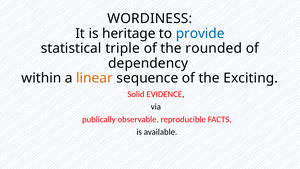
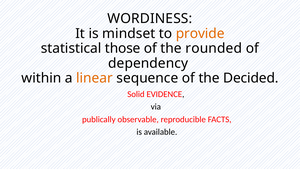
heritage: heritage -> mindset
provide colour: blue -> orange
triple: triple -> those
Exciting: Exciting -> Decided
